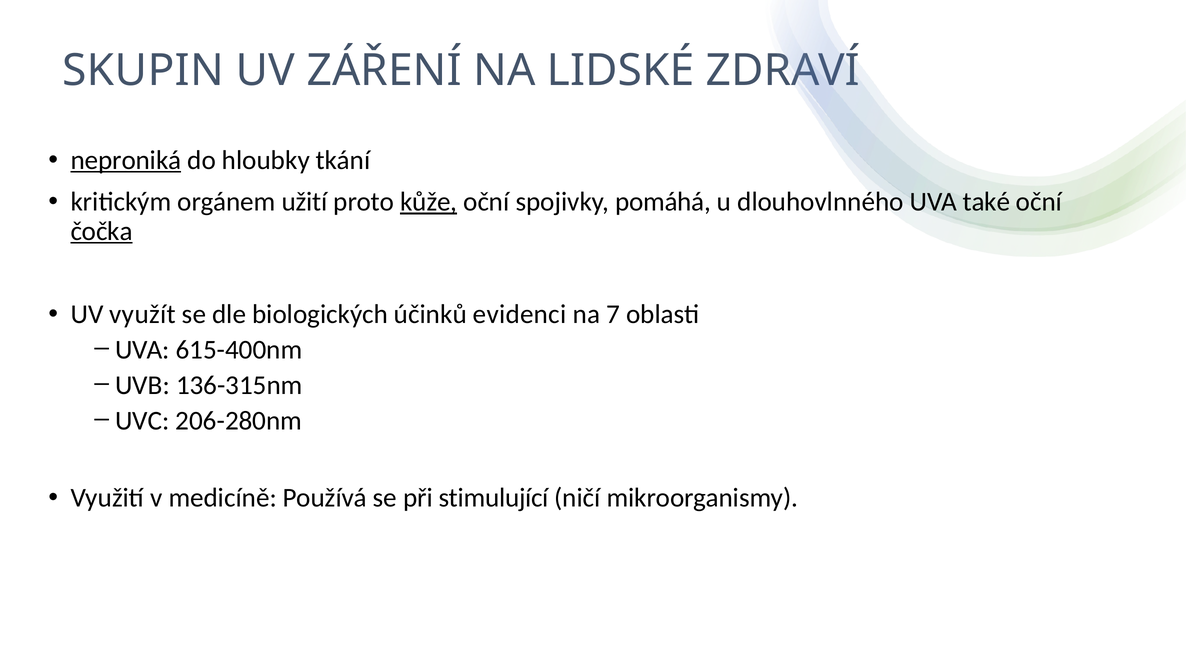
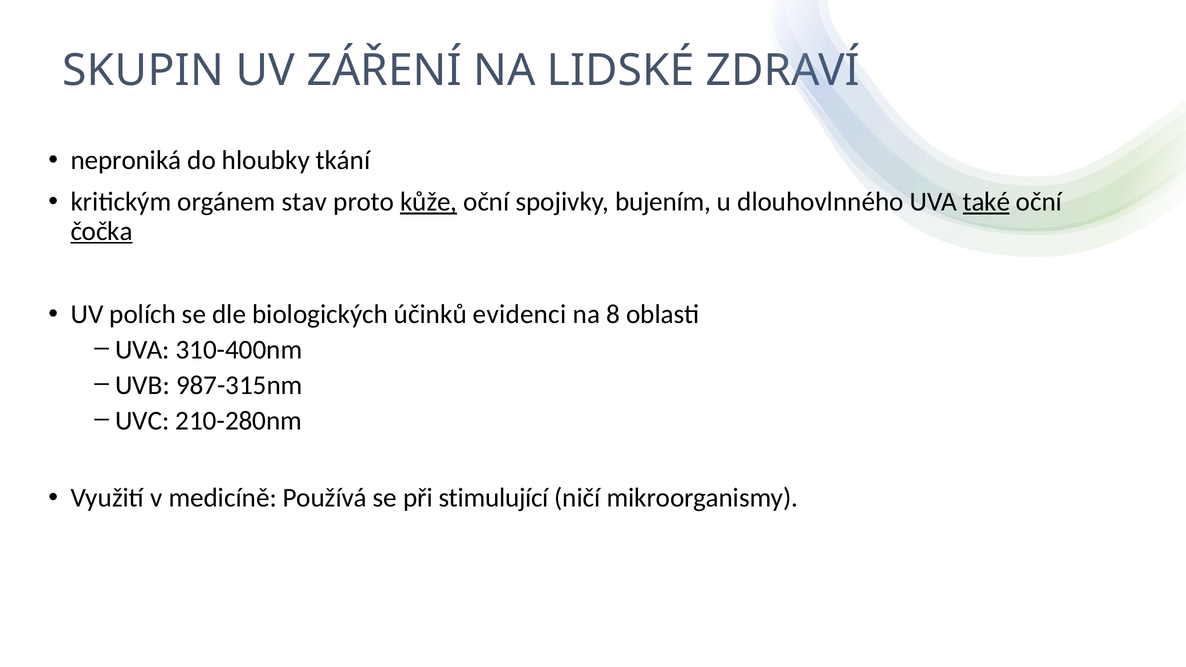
neproniká underline: present -> none
užití: užití -> stav
pomáhá: pomáhá -> bujením
také underline: none -> present
využít: využít -> polích
7: 7 -> 8
615-400nm: 615-400nm -> 310-400nm
136-315nm: 136-315nm -> 987-315nm
206-280nm: 206-280nm -> 210-280nm
